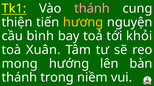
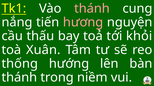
thiện: thiện -> nắng
hương colour: yellow -> pink
bình: bình -> thấu
mong: mong -> thống
